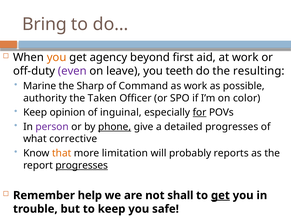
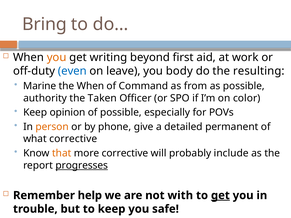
agency: agency -> writing
even colour: purple -> blue
teeth: teeth -> body
the Sharp: Sharp -> When
as work: work -> from
of inguinal: inguinal -> possible
for underline: present -> none
person colour: purple -> orange
phone underline: present -> none
detailed progresses: progresses -> permanent
more limitation: limitation -> corrective
reports: reports -> include
shall: shall -> with
